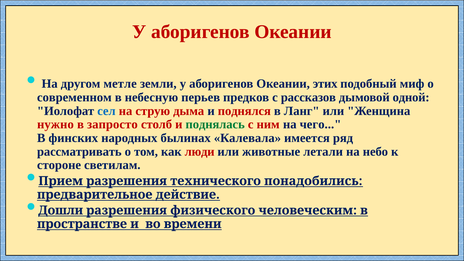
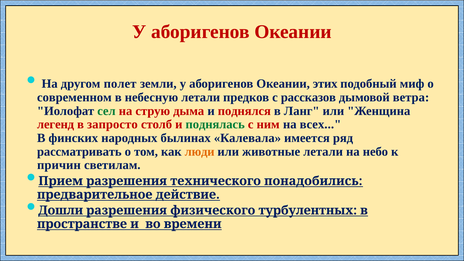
метле: метле -> полет
небесную перьев: перьев -> летали
одной: одной -> ветра
сел colour: blue -> green
нужно: нужно -> легенд
чего: чего -> всех
люди colour: red -> orange
стороне: стороне -> причин
человеческим: человеческим -> турбулентных
